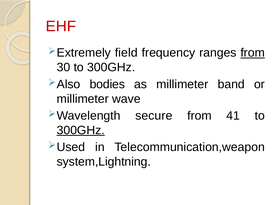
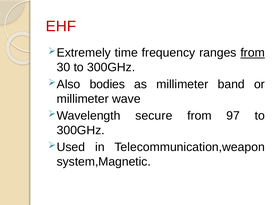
field: field -> time
41: 41 -> 97
300GHz at (81, 131) underline: present -> none
system,Lightning: system,Lightning -> system,Magnetic
